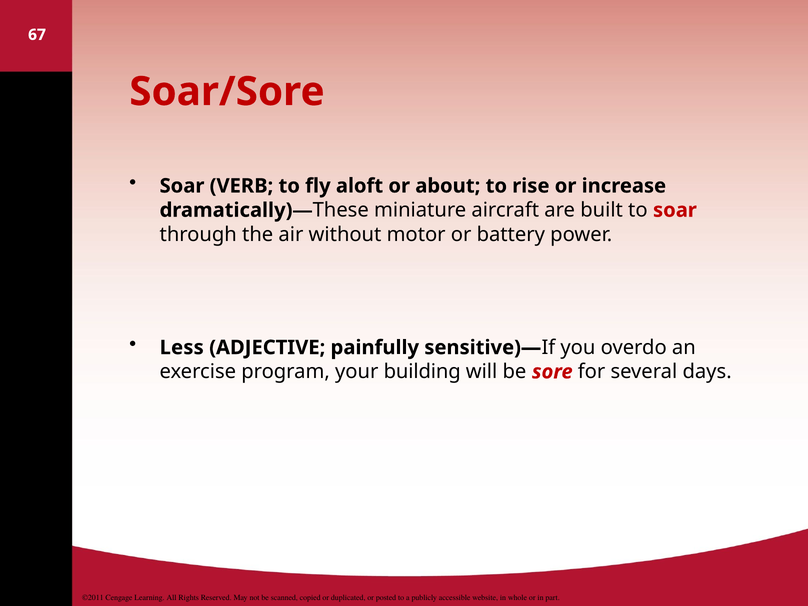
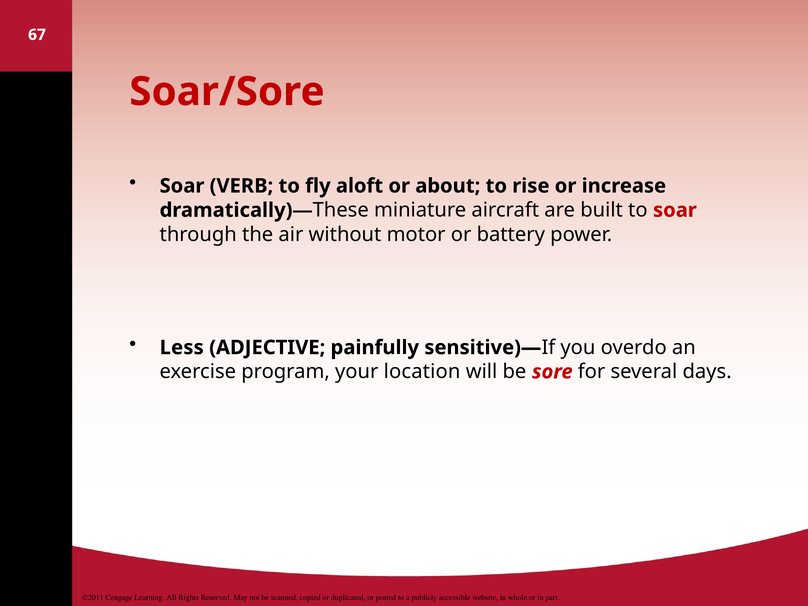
building: building -> location
